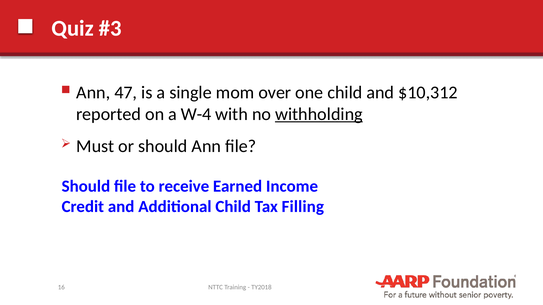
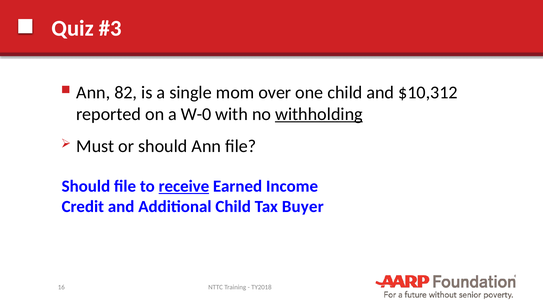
47: 47 -> 82
W-4: W-4 -> W-0
receive underline: none -> present
Filling: Filling -> Buyer
